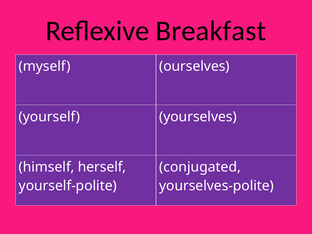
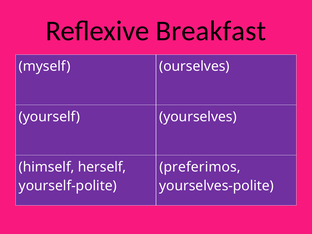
conjugated: conjugated -> preferimos
